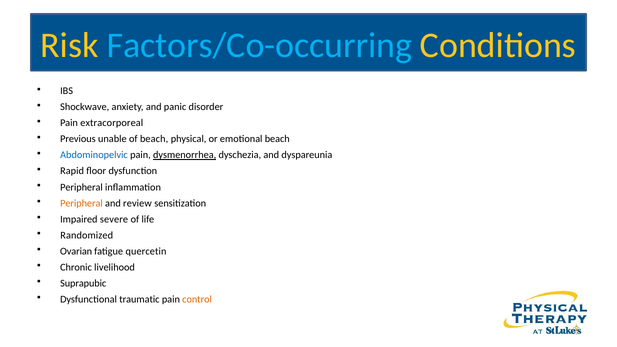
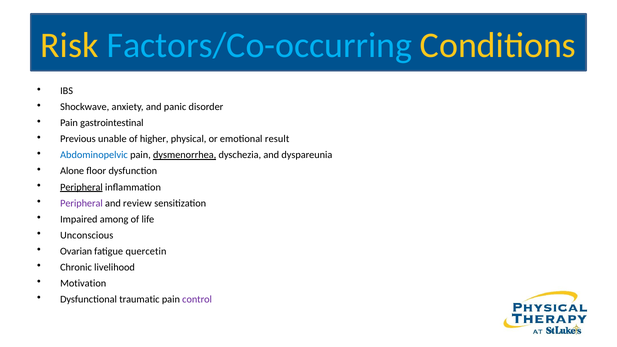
extracorporeal: extracorporeal -> gastrointestinal
of beach: beach -> higher
emotional beach: beach -> result
Rapid: Rapid -> Alone
Peripheral at (81, 187) underline: none -> present
Peripheral at (81, 203) colour: orange -> purple
severe: severe -> among
Randomized: Randomized -> Unconscious
Suprapubic: Suprapubic -> Motivation
control colour: orange -> purple
